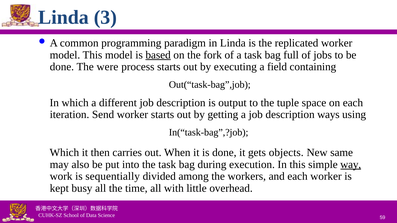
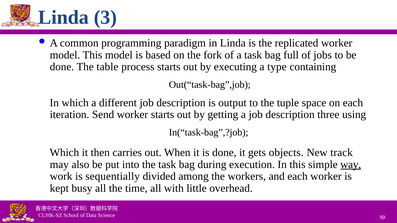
based underline: present -> none
were: were -> table
field: field -> type
ways: ways -> three
same: same -> track
